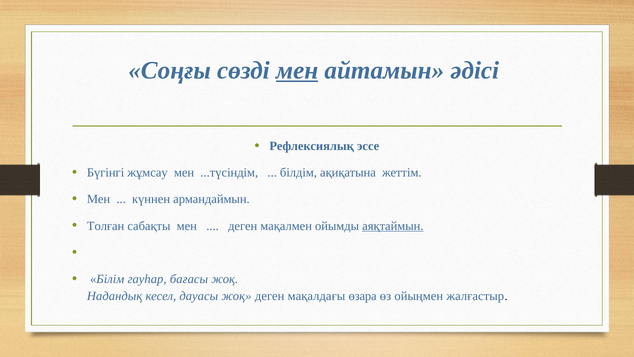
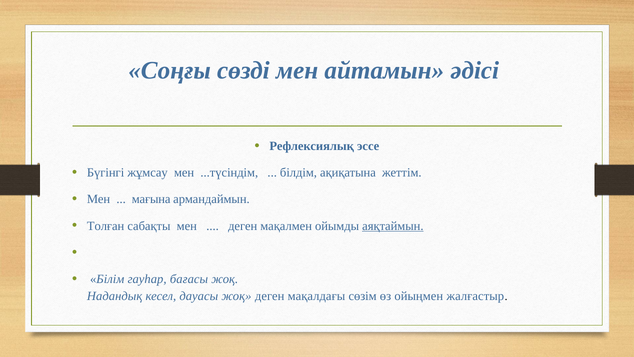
мен at (297, 70) underline: present -> none
күннен: күннен -> мағына
өзара: өзара -> сөзім
